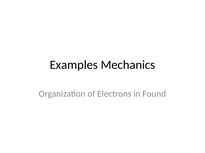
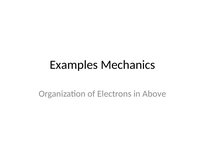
Found: Found -> Above
